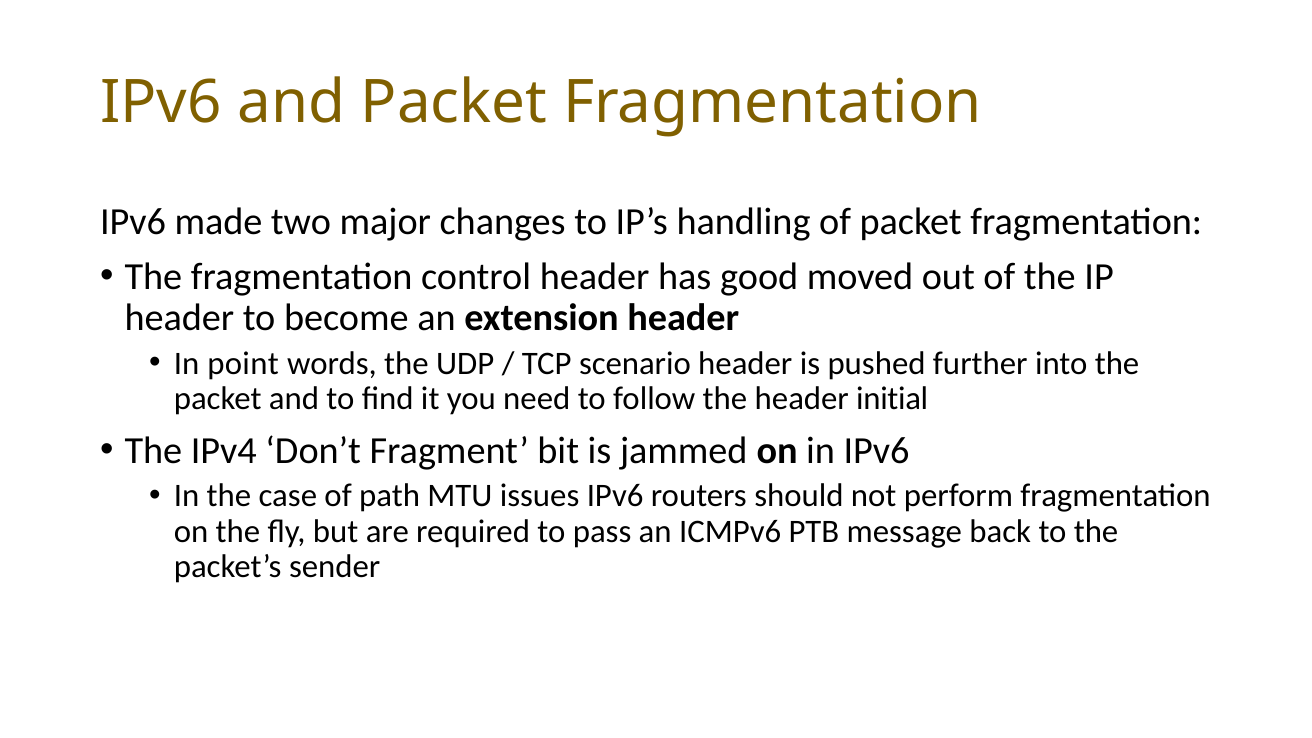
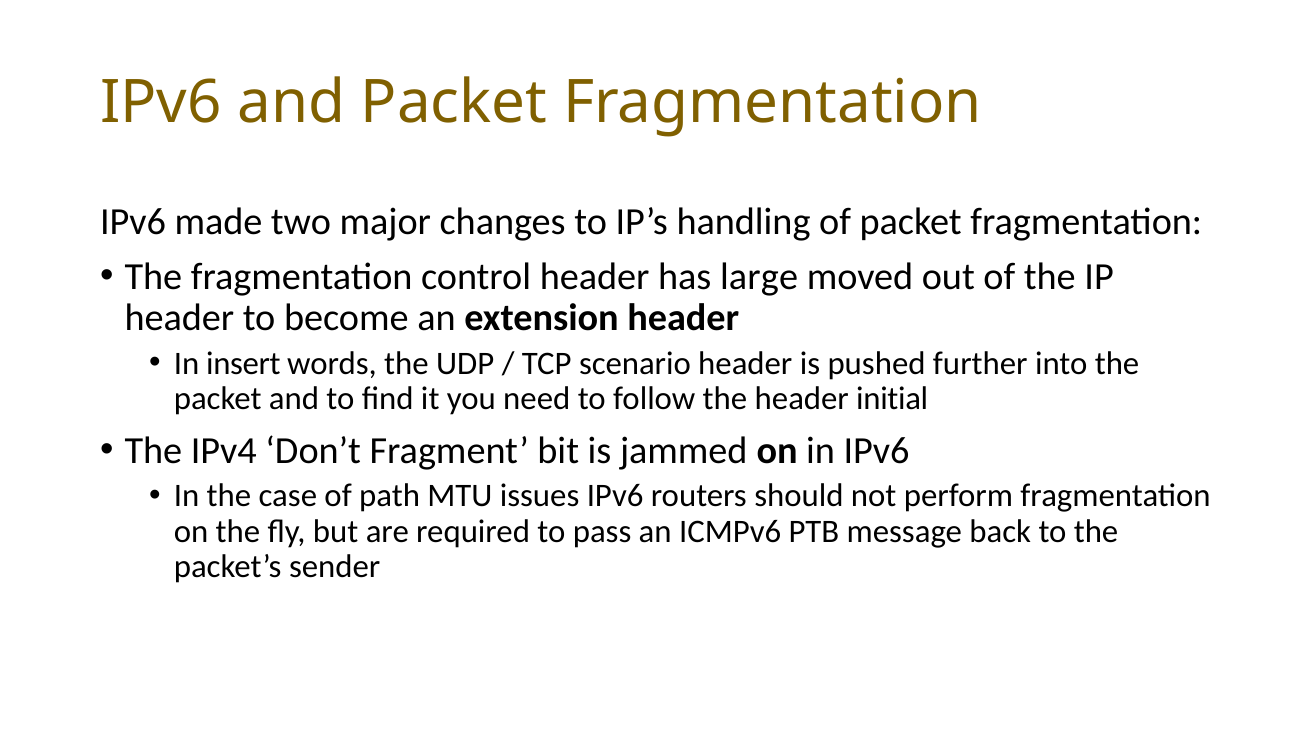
good: good -> large
point: point -> insert
